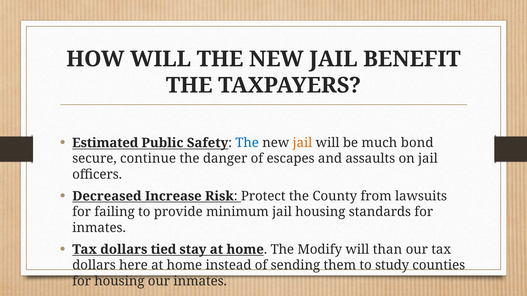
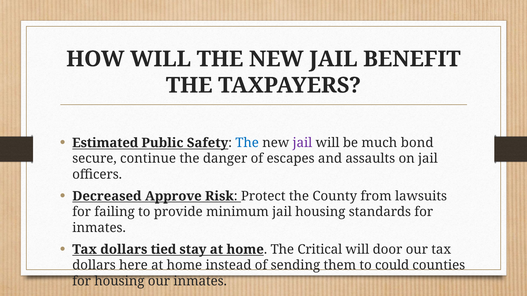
jail at (302, 143) colour: orange -> purple
Increase: Increase -> Approve
Modify: Modify -> Critical
than: than -> door
study: study -> could
